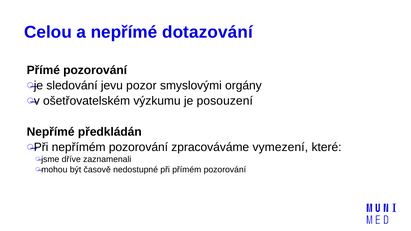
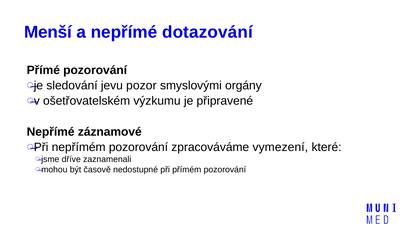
Celou: Celou -> Menší
posouzení: posouzení -> připravené
předkládán: předkládán -> záznamové
